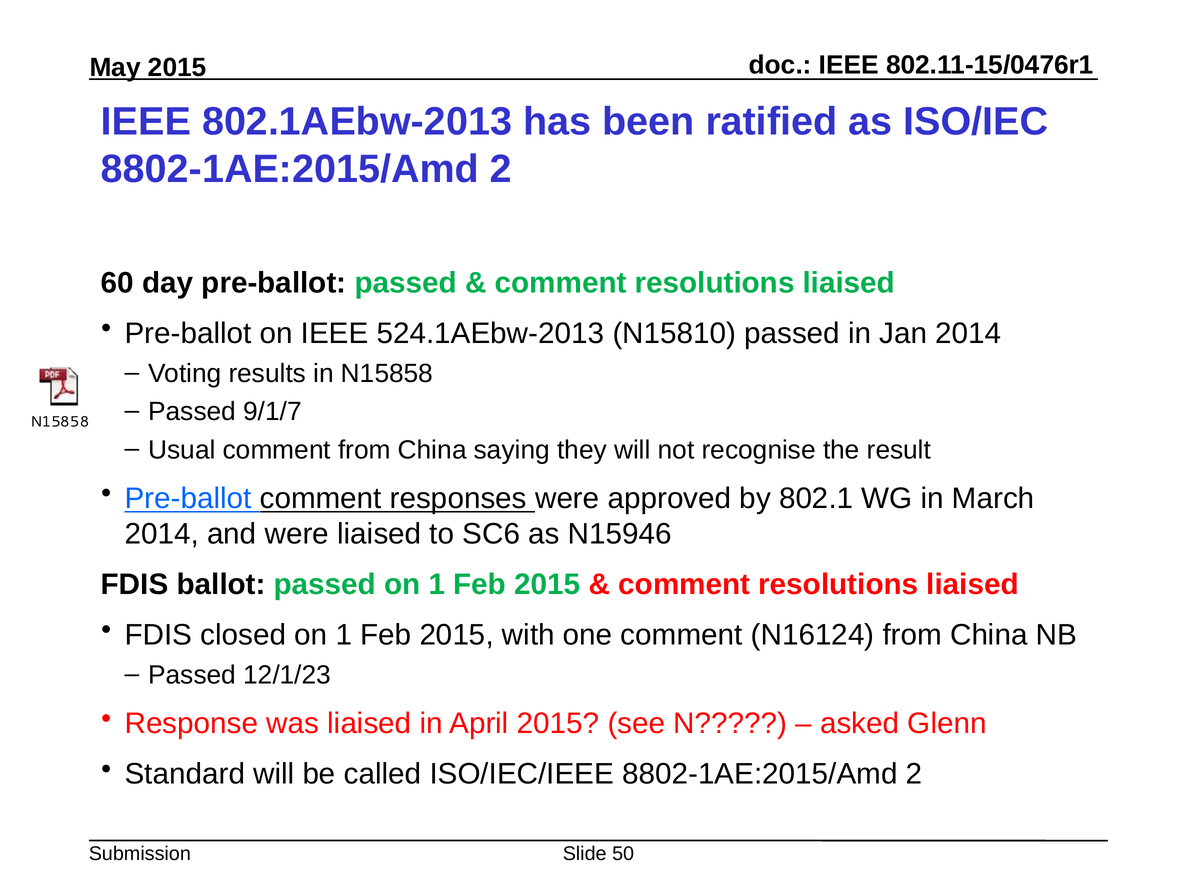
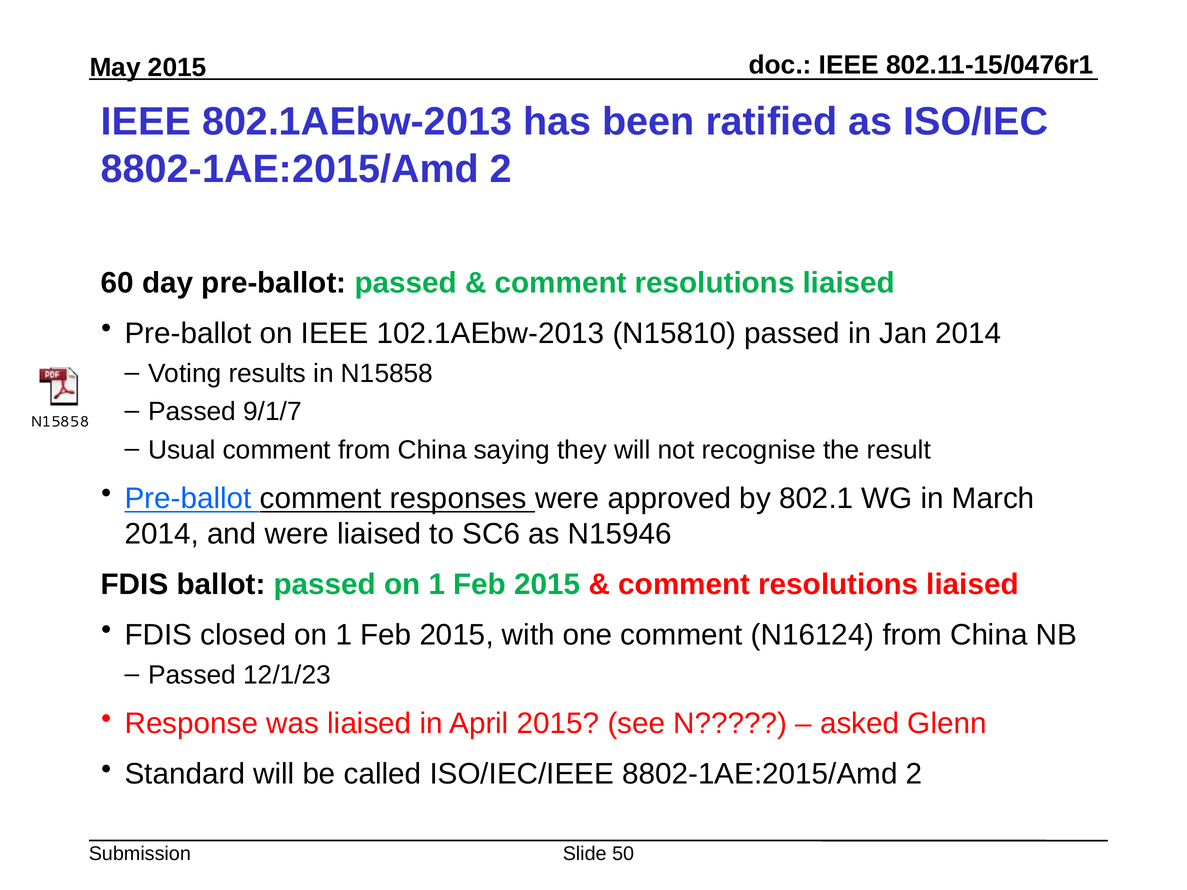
524.1AEbw-2013: 524.1AEbw-2013 -> 102.1AEbw-2013
